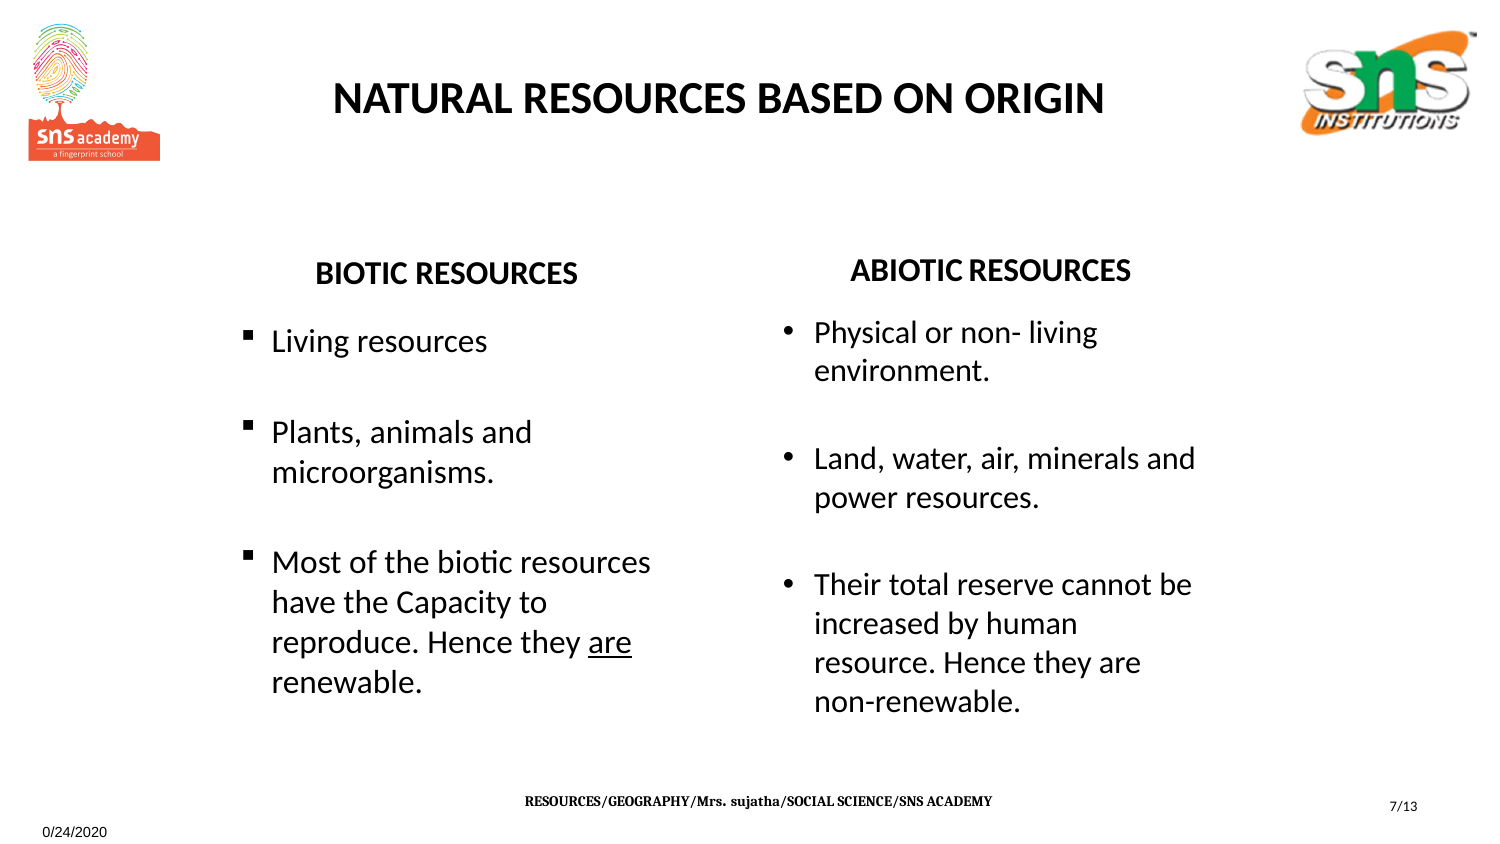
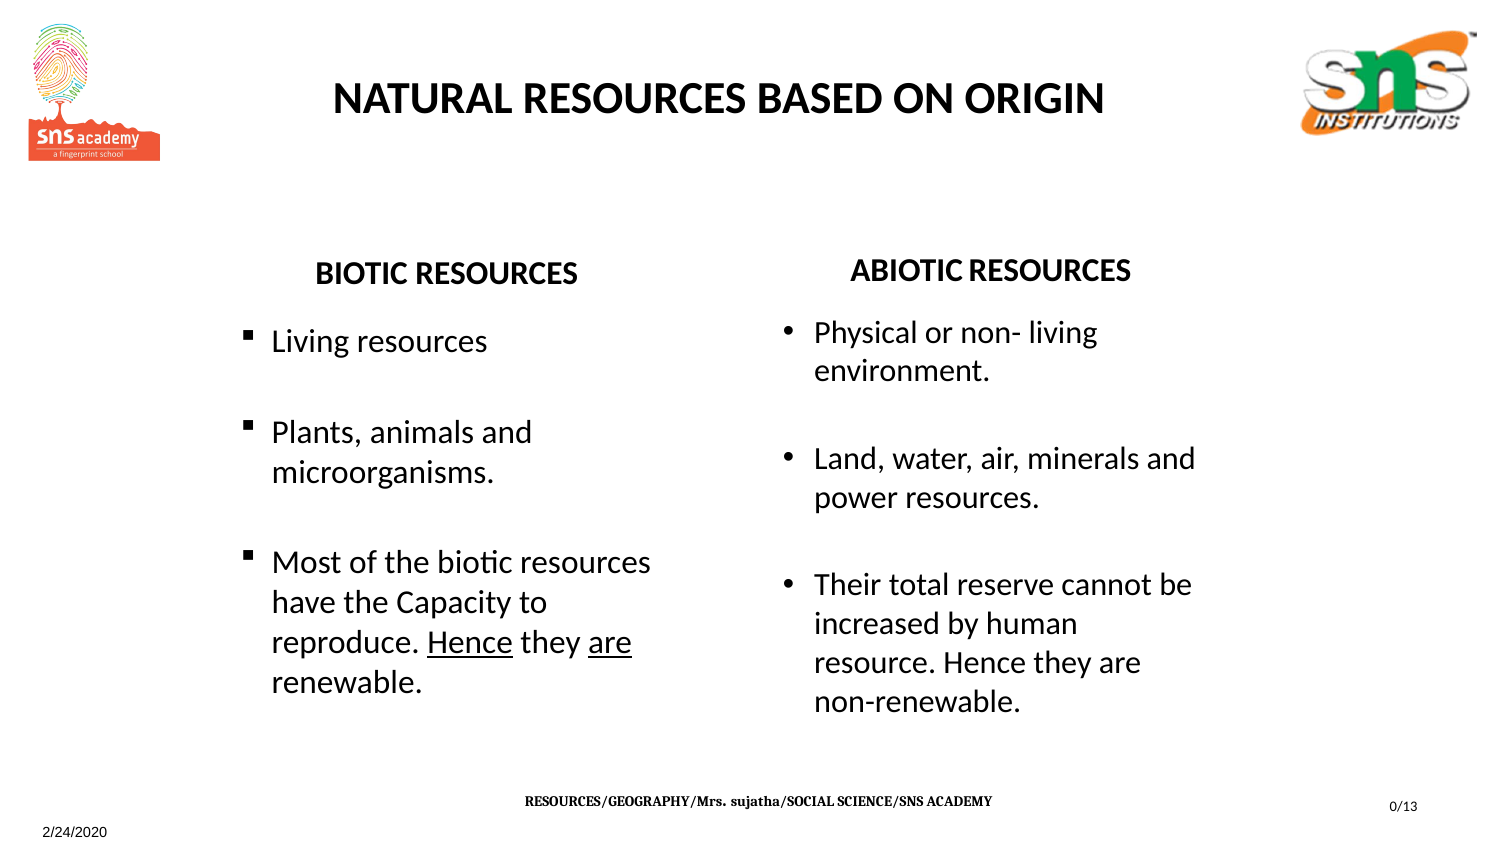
Hence at (470, 642) underline: none -> present
7/13: 7/13 -> 0/13
0/24/2020: 0/24/2020 -> 2/24/2020
